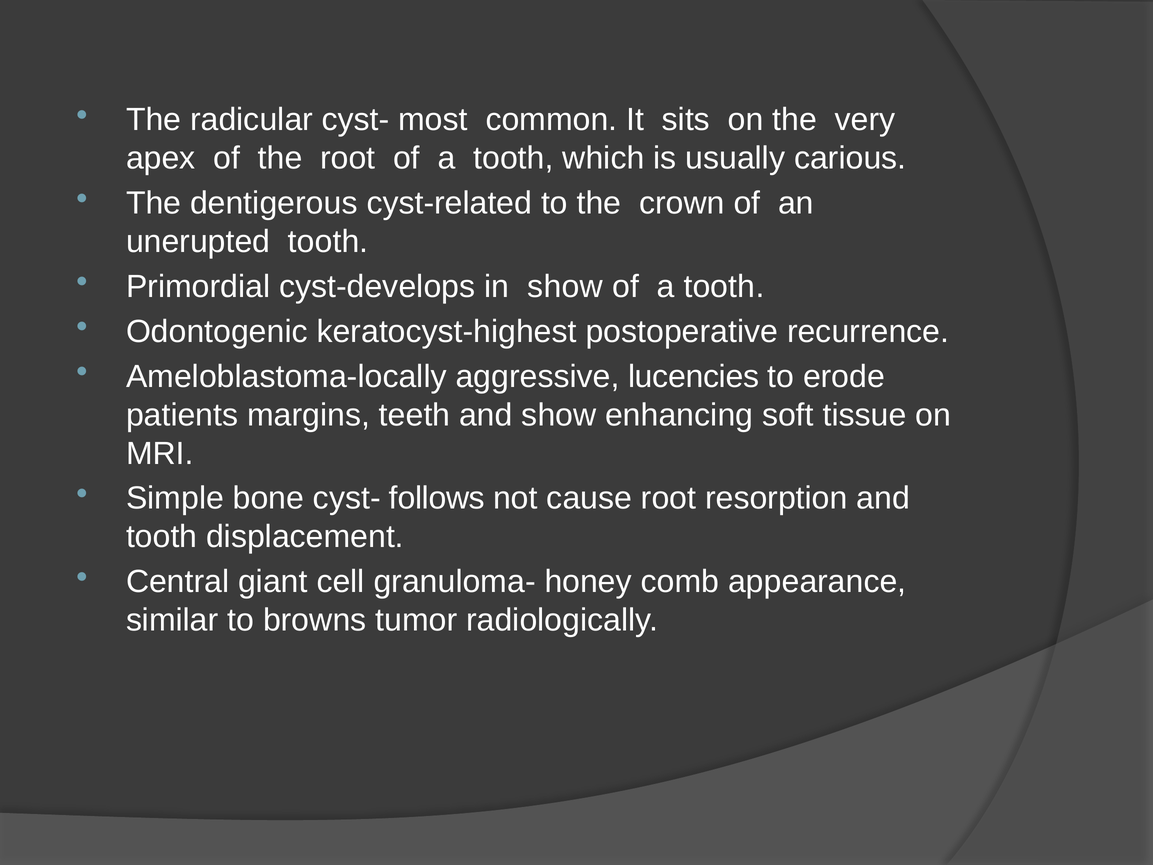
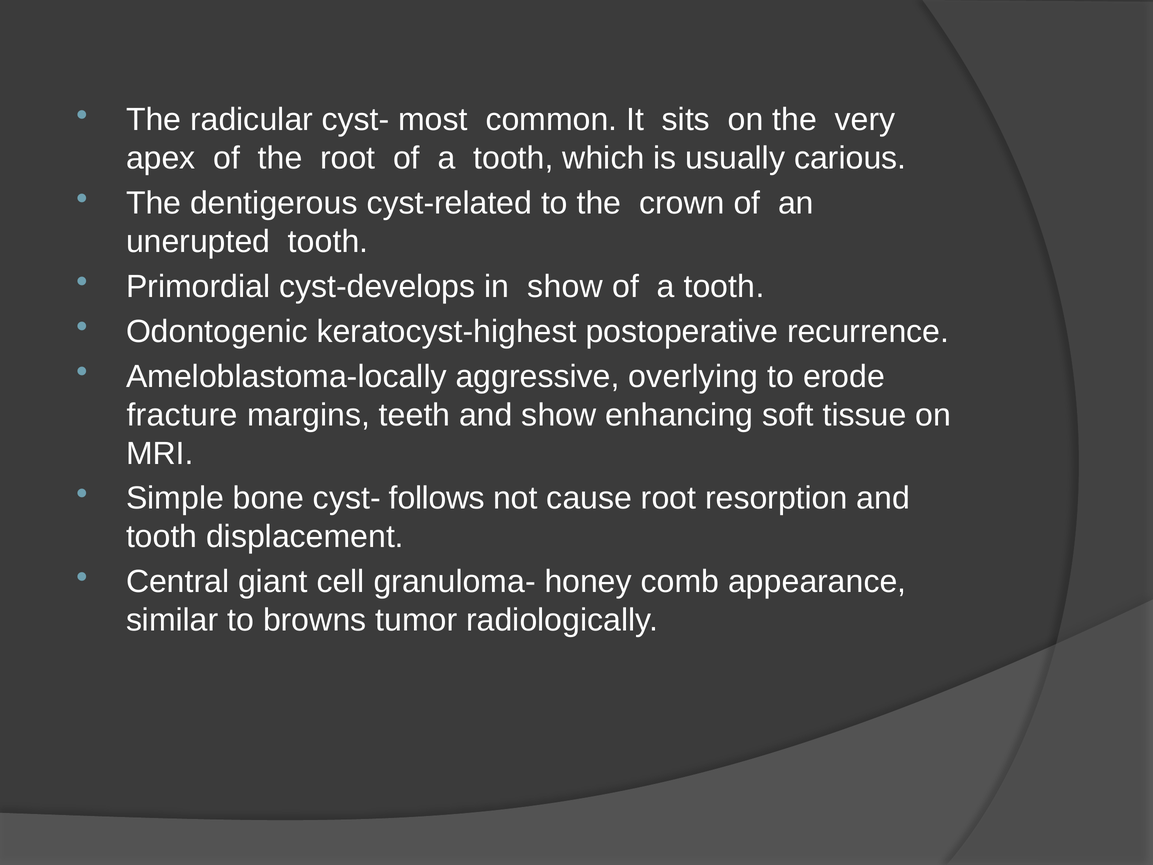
lucencies: lucencies -> overlying
patients: patients -> fracture
